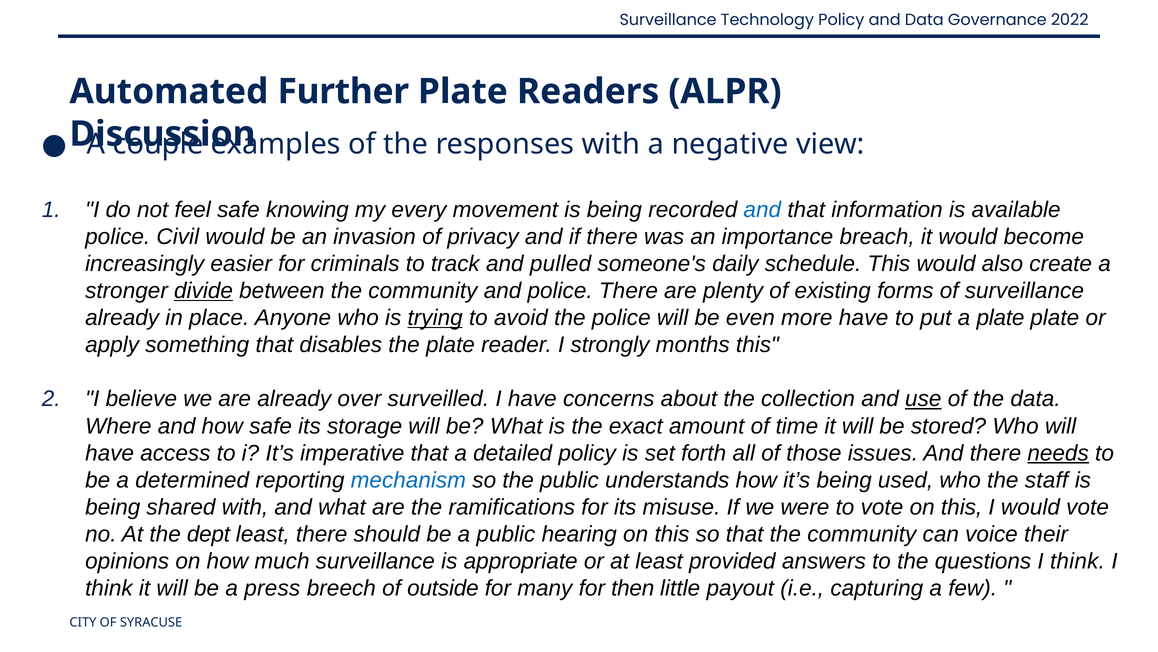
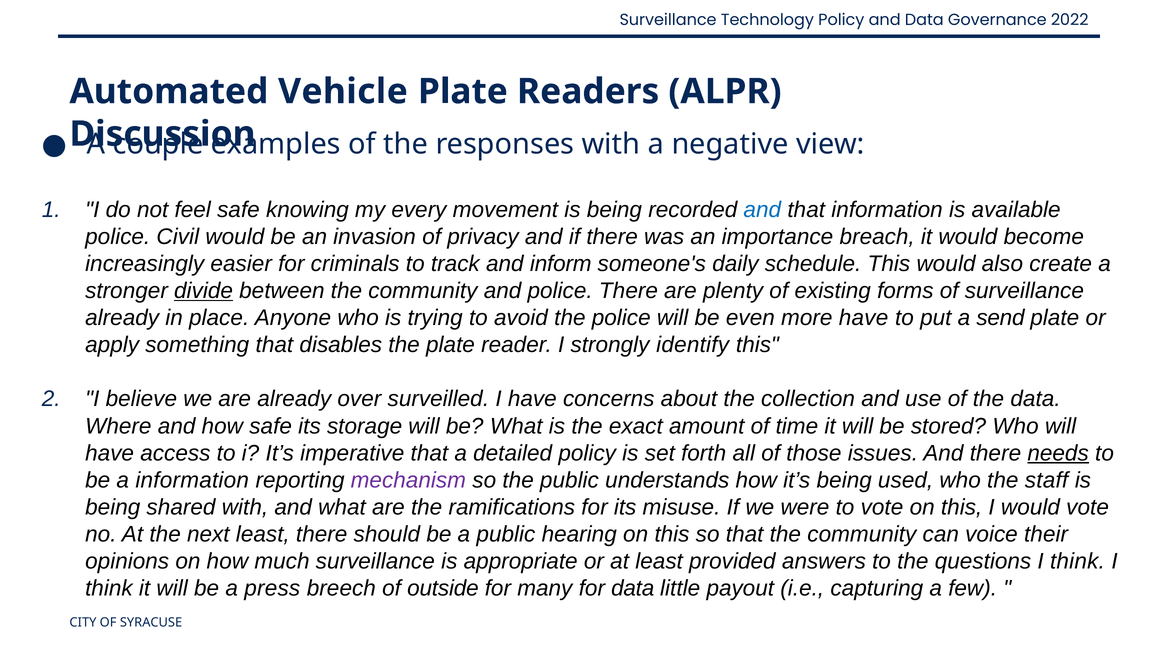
Further: Further -> Vehicle
pulled: pulled -> inform
trying underline: present -> none
a plate: plate -> send
months: months -> identify
use underline: present -> none
a determined: determined -> information
mechanism colour: blue -> purple
dept: dept -> next
for then: then -> data
